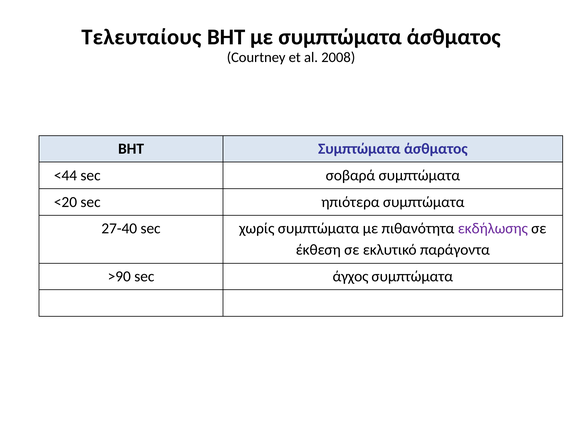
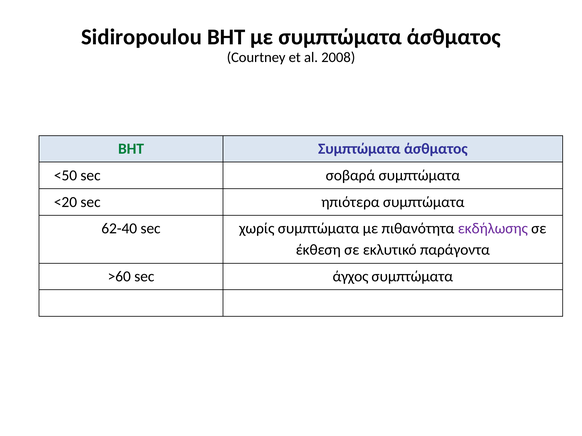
Τελευταίους: Τελευταίους -> Sidiropoulou
BHT at (131, 149) colour: black -> green
<44: <44 -> <50
27-40: 27-40 -> 62-40
>90: >90 -> >60
